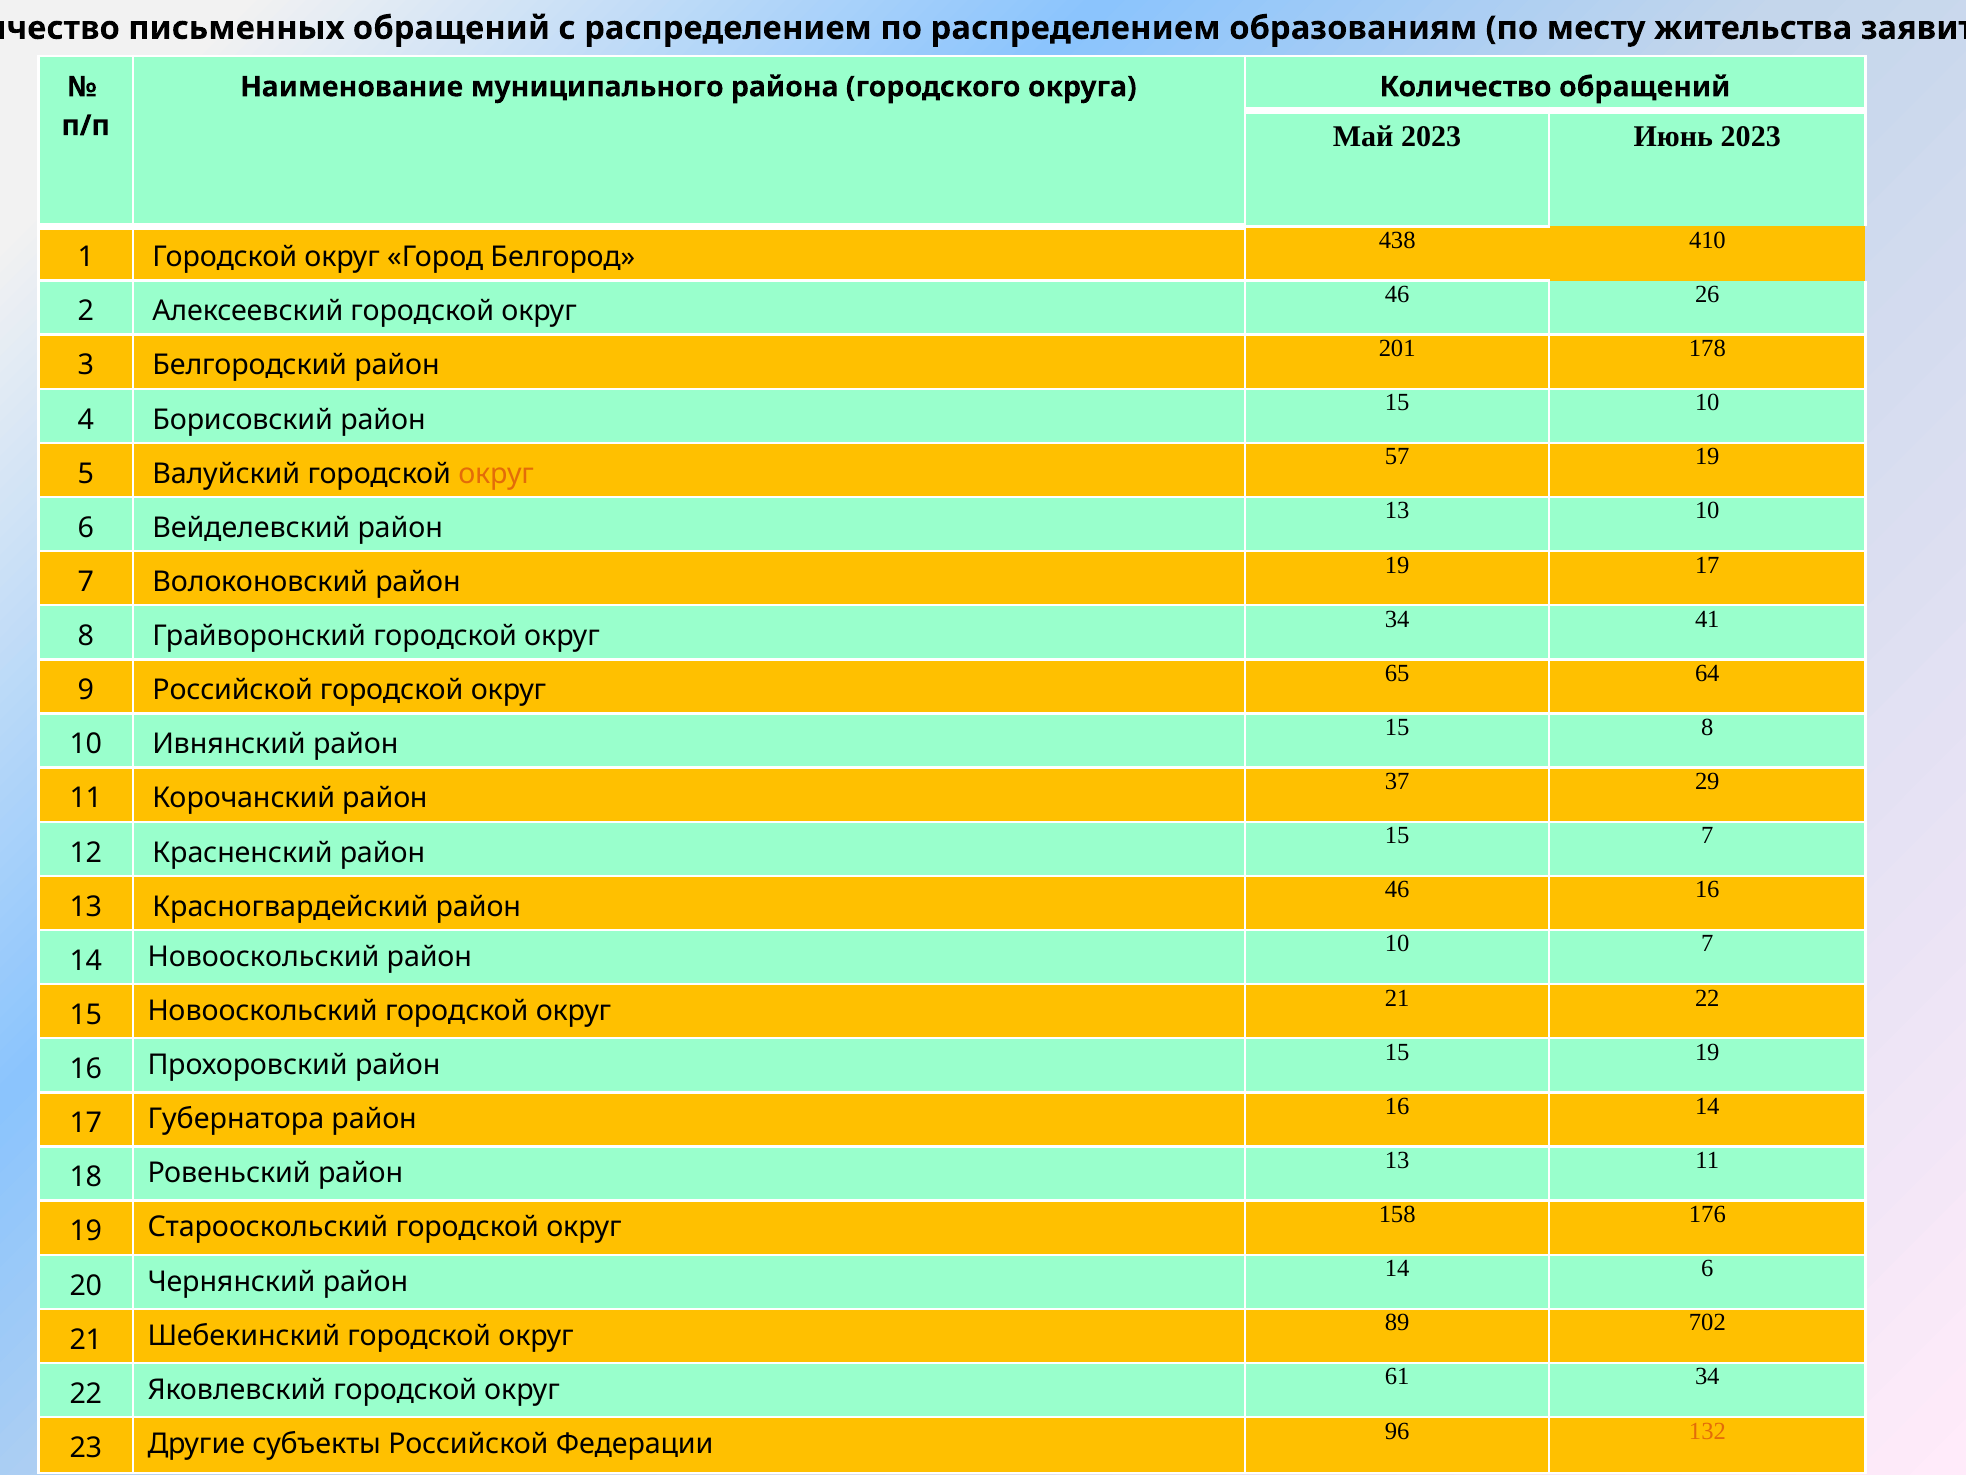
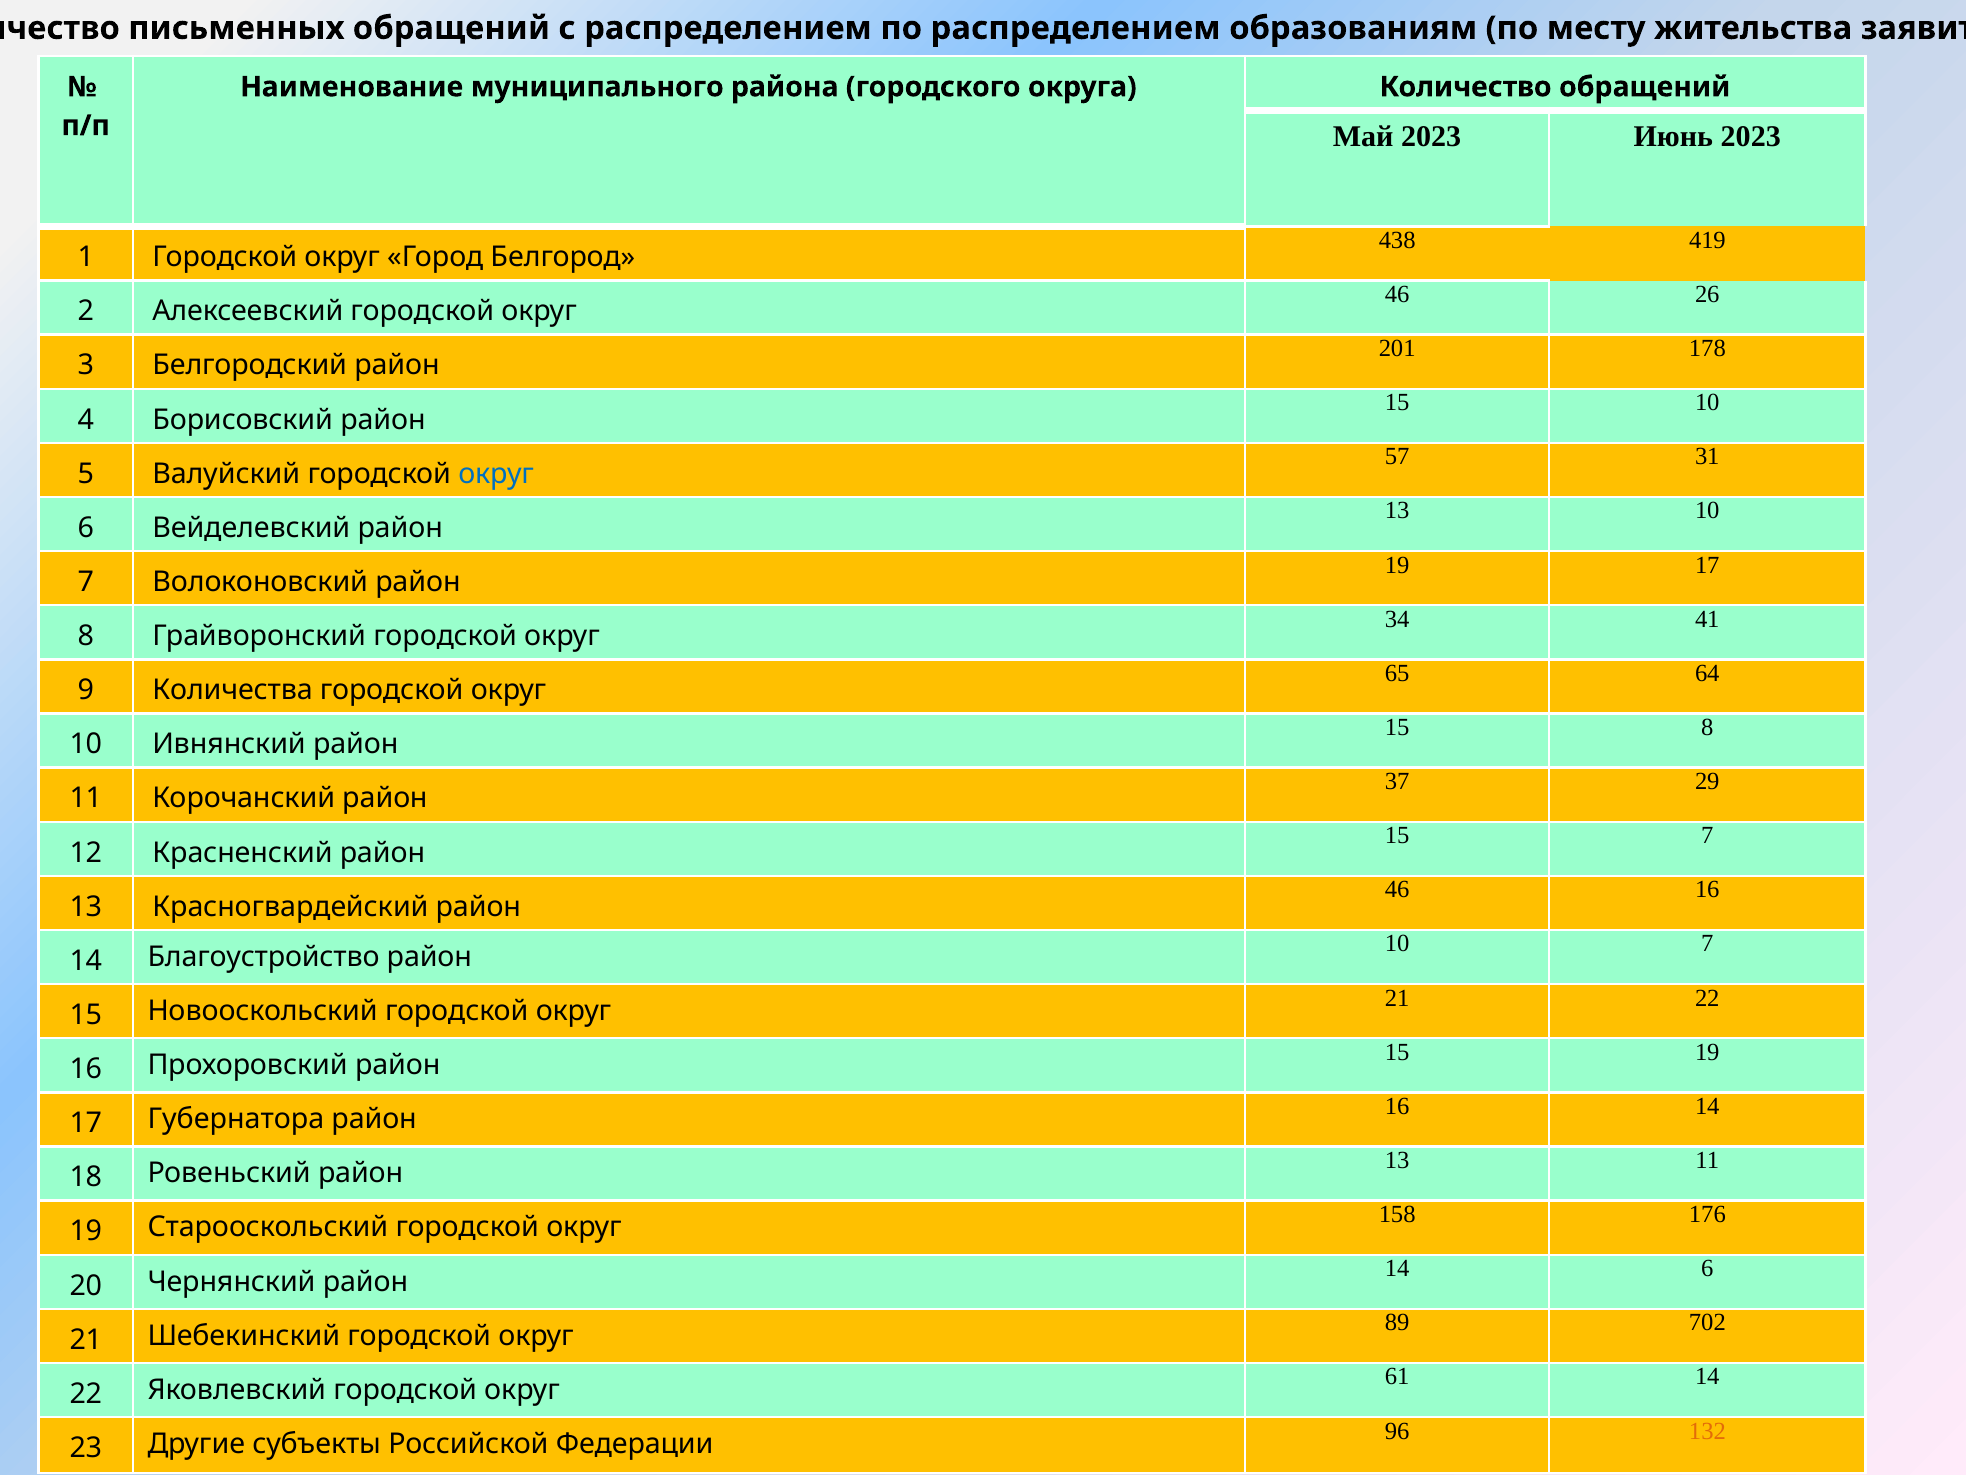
410: 410 -> 419
57 19: 19 -> 31
округ at (496, 474) colour: orange -> blue
9 Российской: Российской -> Количества
14 Новооскольский: Новооскольский -> Благоустройство
61 34: 34 -> 14
